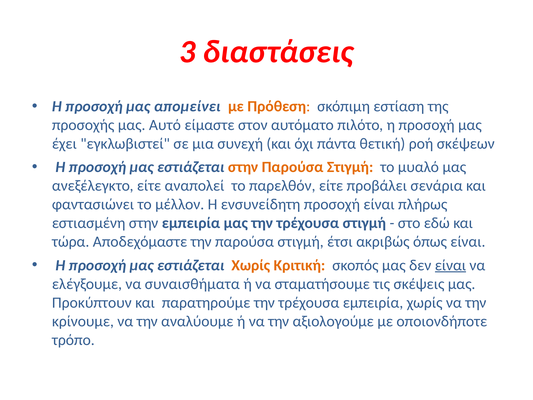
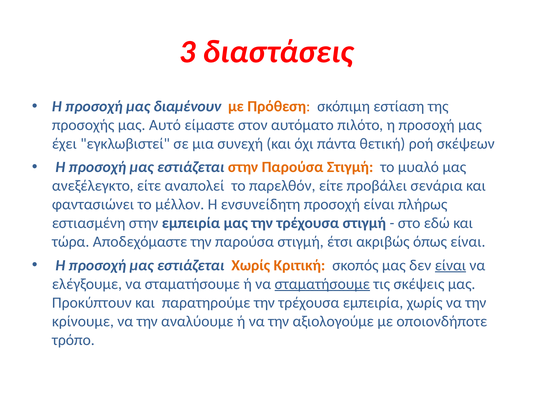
απομείνει: απομείνει -> διαμένουν
ελέγξουμε να συναισθήματα: συναισθήματα -> σταματήσουμε
σταματήσουμε at (322, 284) underline: none -> present
